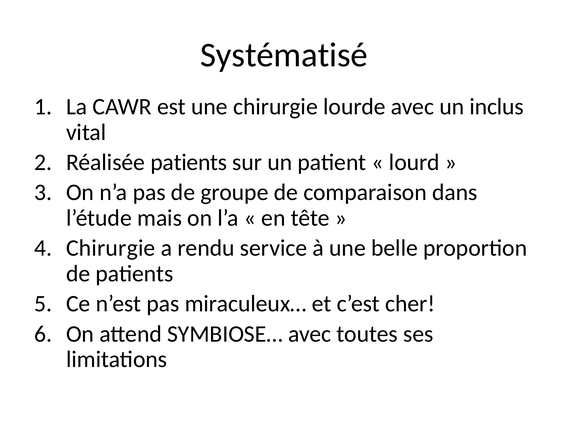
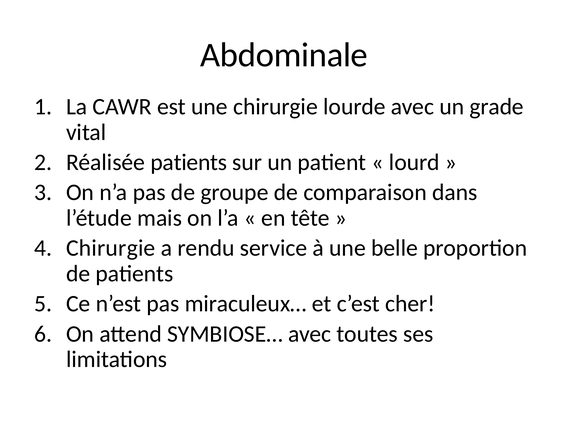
Systématisé: Systématisé -> Abdominale
inclus: inclus -> grade
